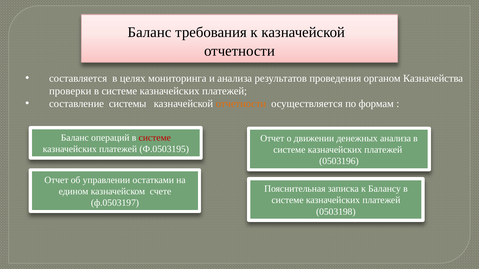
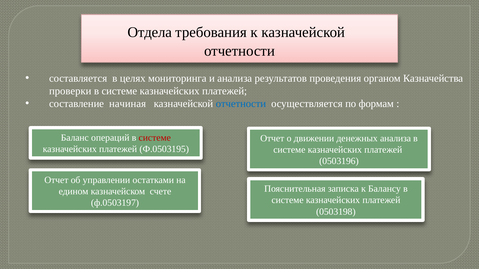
Баланс at (149, 32): Баланс -> Отдела
системы: системы -> начиная
отчетности at (241, 104) colour: orange -> blue
